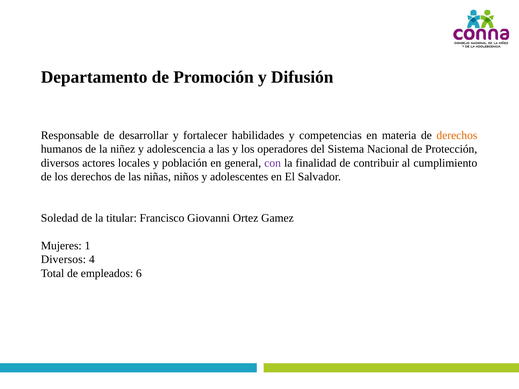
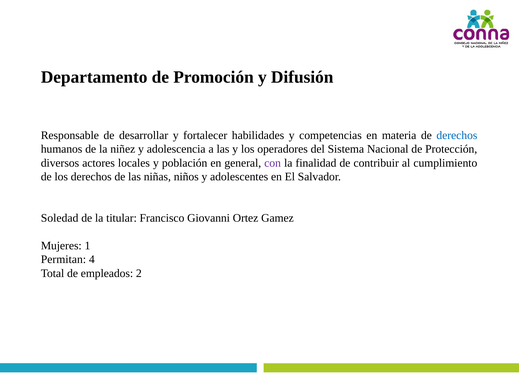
derechos at (457, 135) colour: orange -> blue
Diversos at (63, 260): Diversos -> Permitan
6: 6 -> 2
